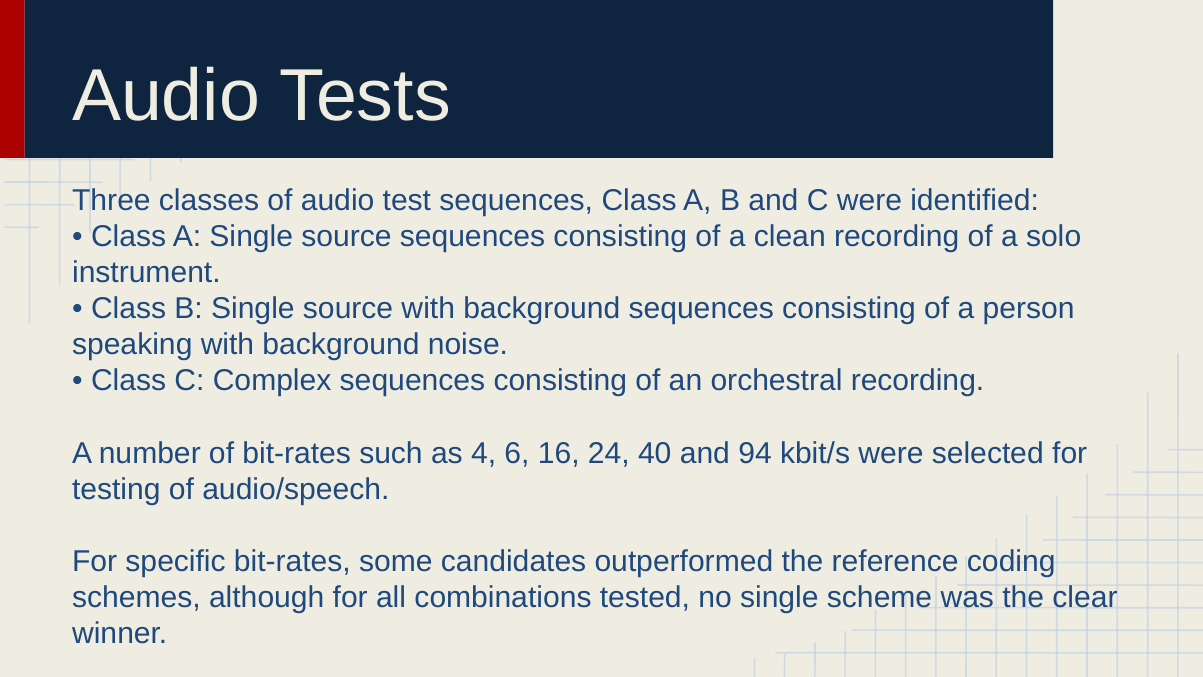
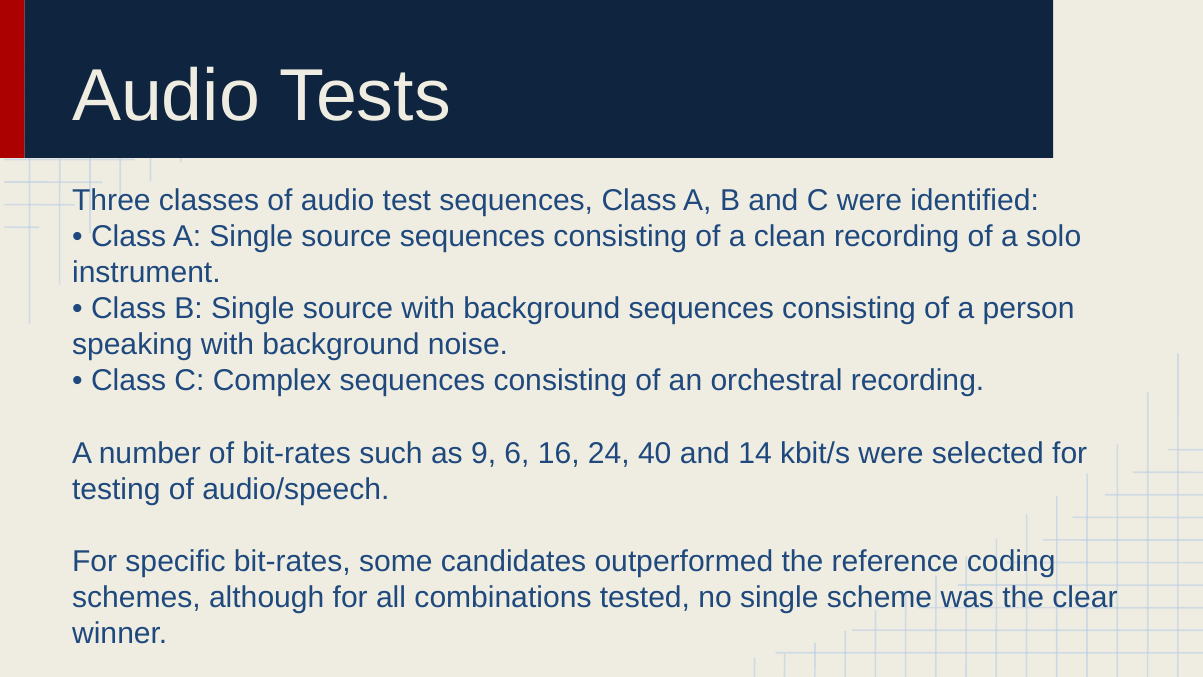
4: 4 -> 9
94: 94 -> 14
